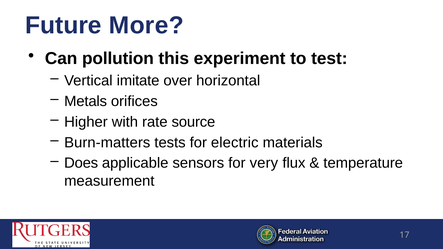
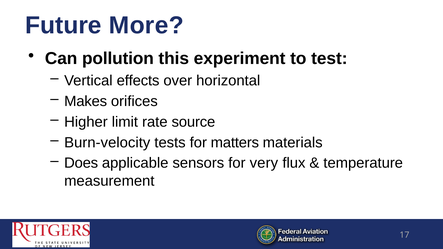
imitate: imitate -> effects
Metals: Metals -> Makes
with: with -> limit
Burn-matters: Burn-matters -> Burn-velocity
electric: electric -> matters
